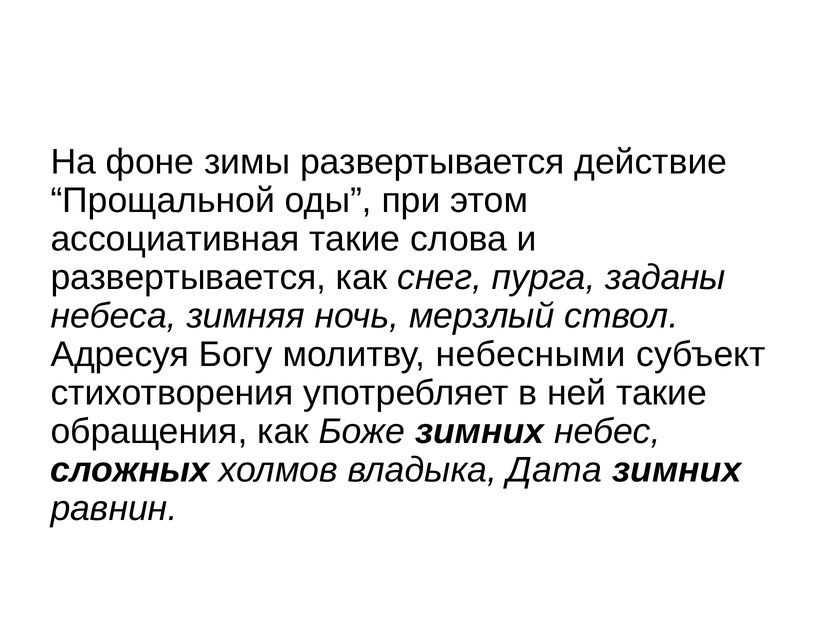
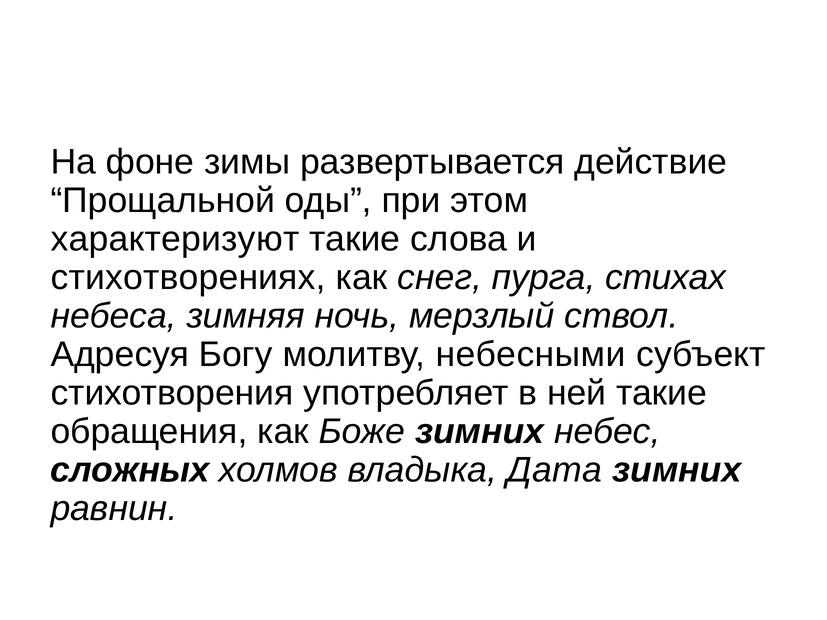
ассоциативная: ассоциативная -> характеризуют
развертывается at (188, 278): развертывается -> стихотворениях
заданы: заданы -> стихах
